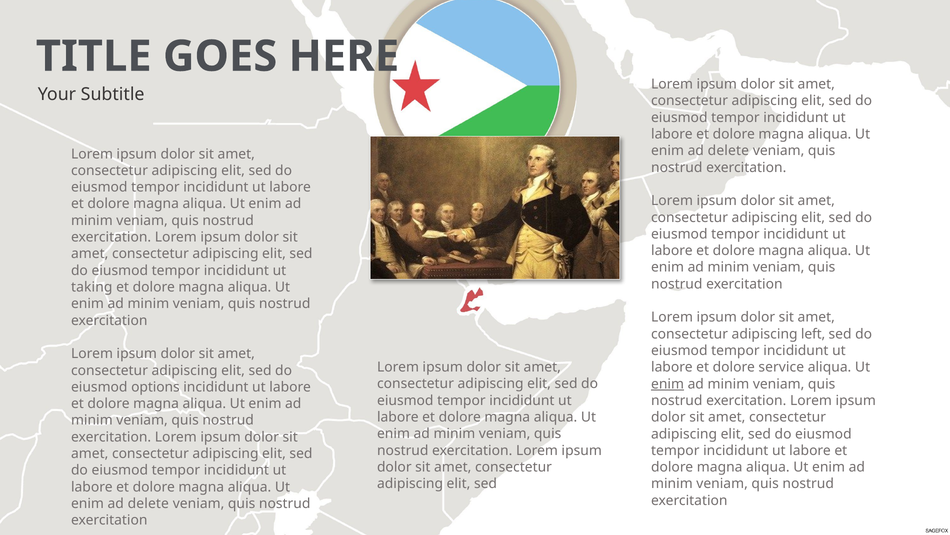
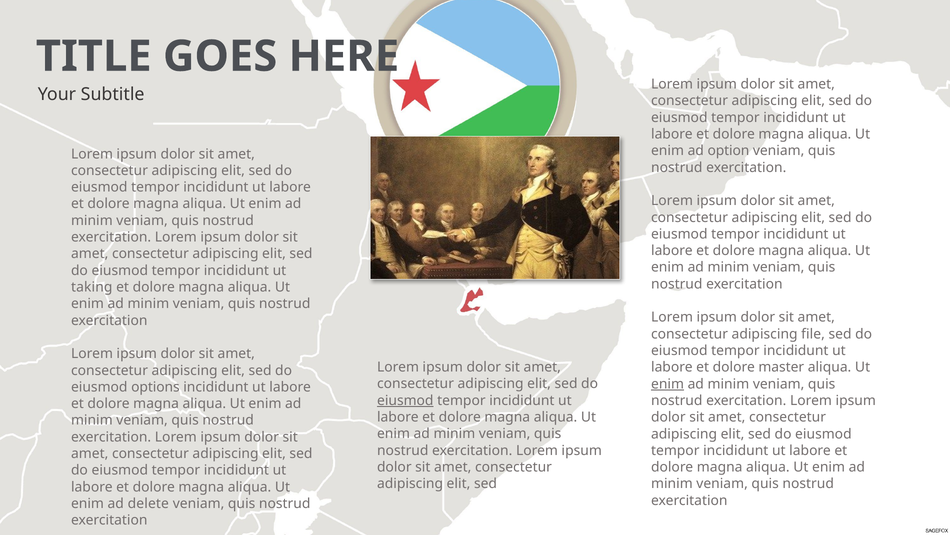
delete at (728, 151): delete -> option
left: left -> file
service: service -> master
eiusmod at (405, 400) underline: none -> present
